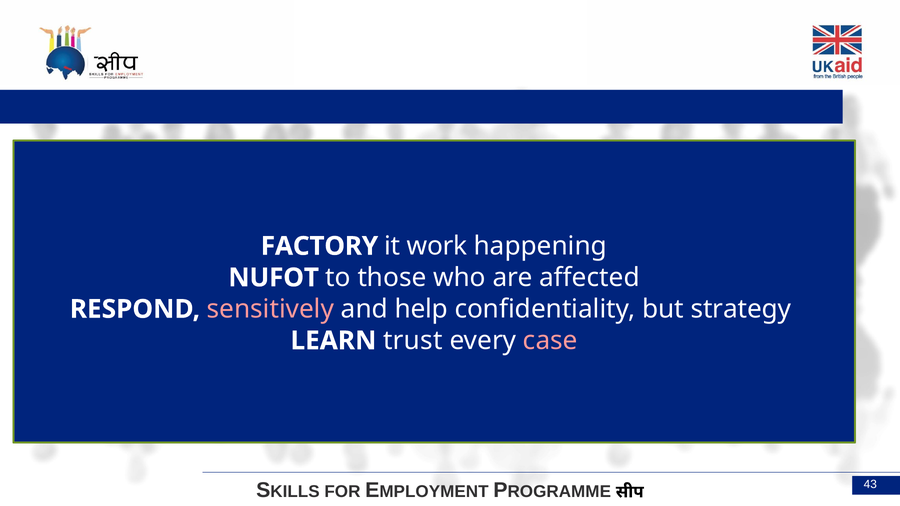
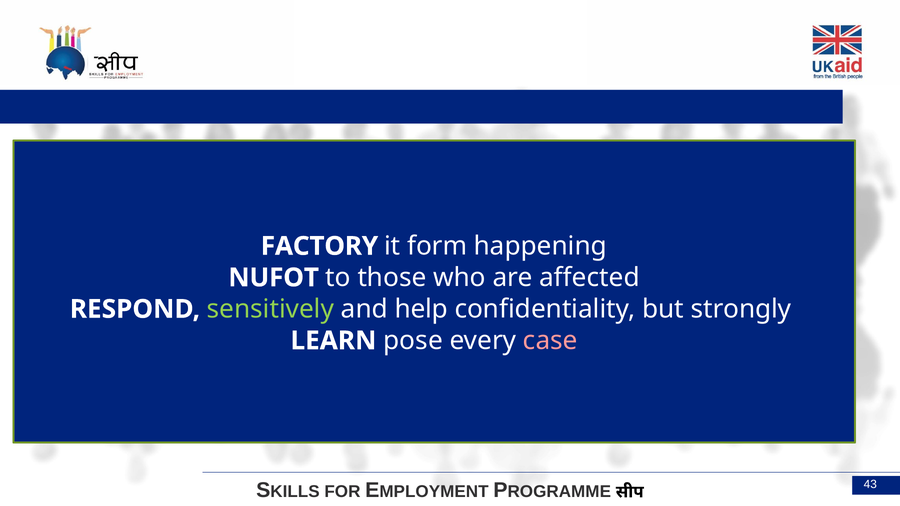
work: work -> form
sensitively colour: pink -> light green
strategy: strategy -> strongly
trust: trust -> pose
